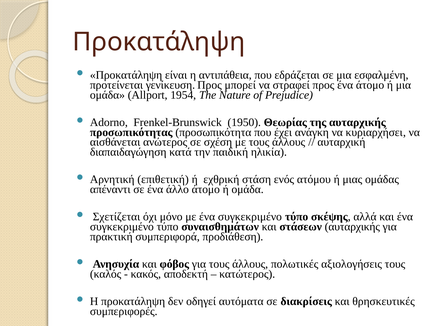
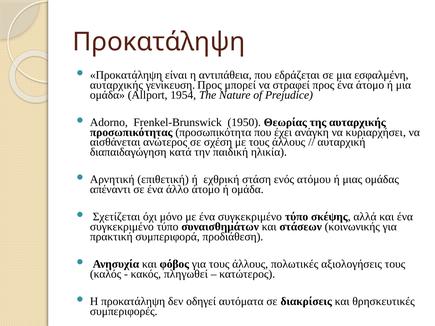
προτείνεται at (117, 85): προτείνεται -> αυταρχικής
στάσεων αυταρχικής: αυταρχικής -> κοινωνικής
αποδεκτή: αποδεκτή -> πληγωθεί
